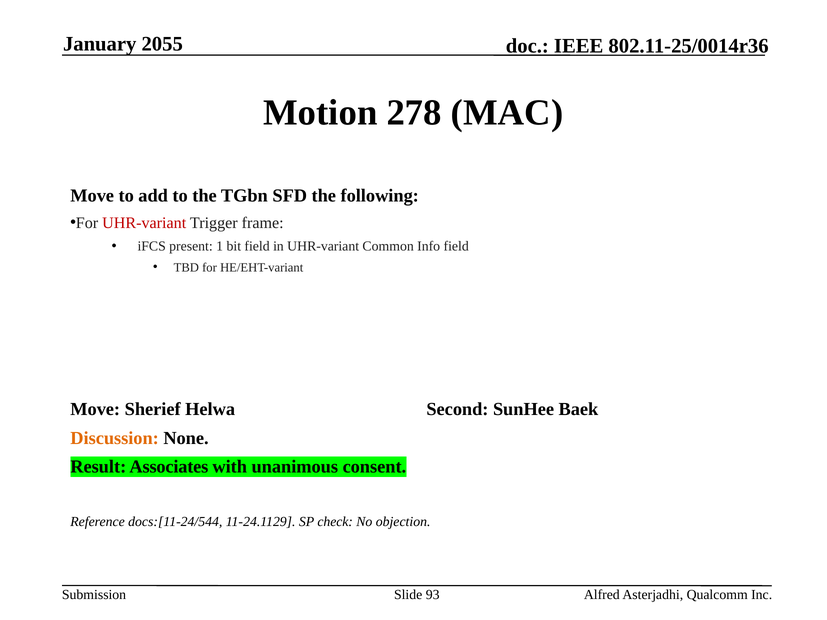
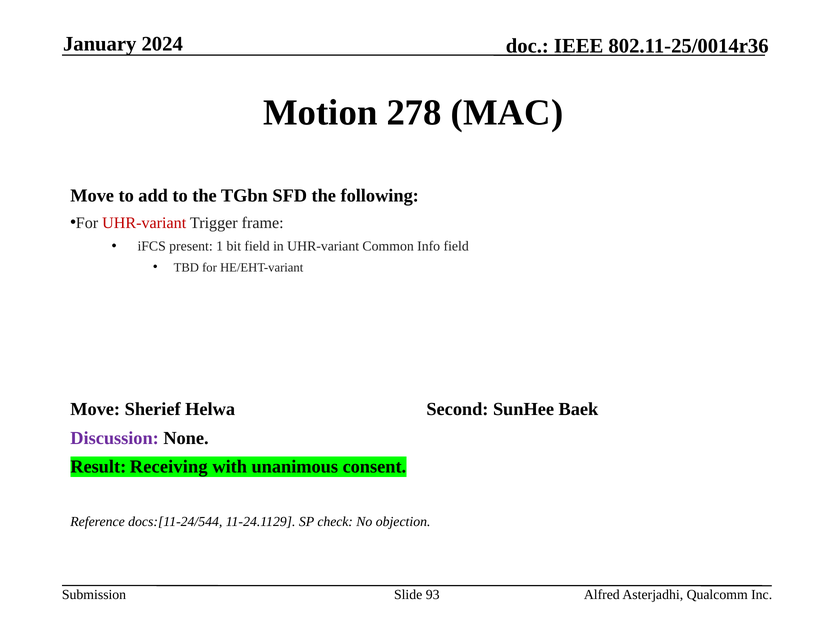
2055: 2055 -> 2024
Discussion colour: orange -> purple
Associates: Associates -> Receiving
